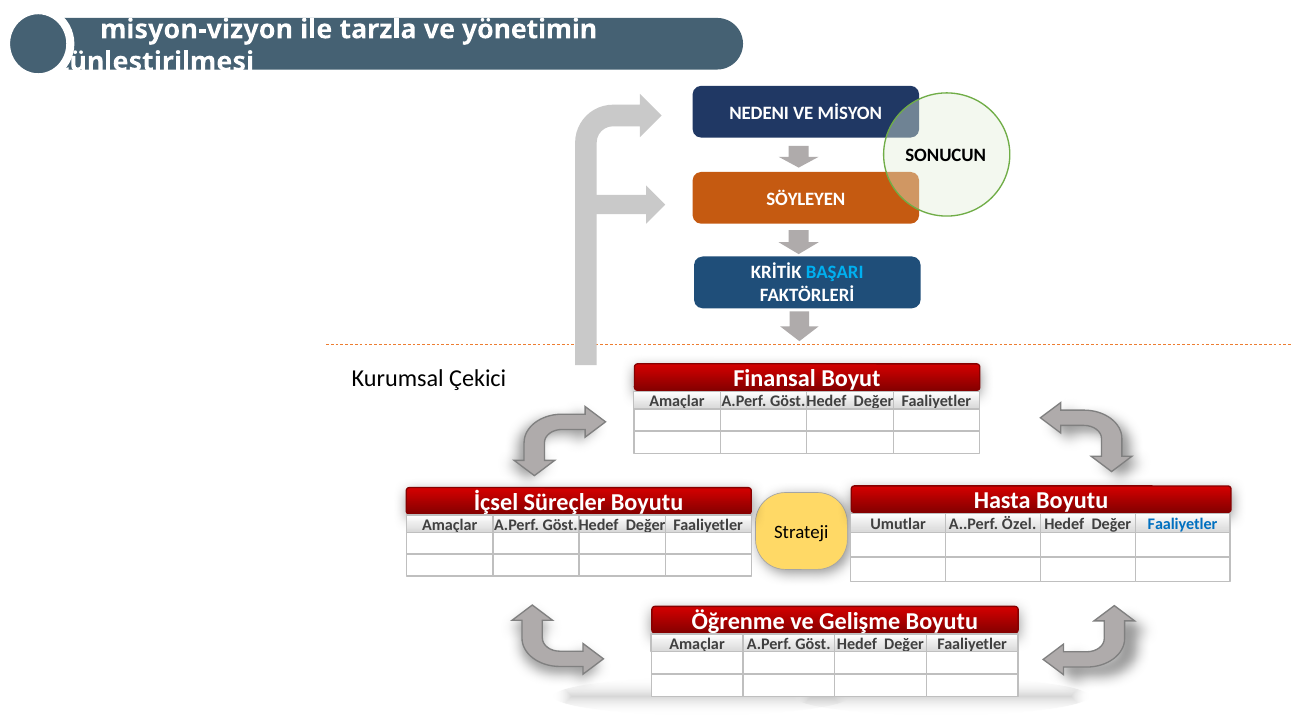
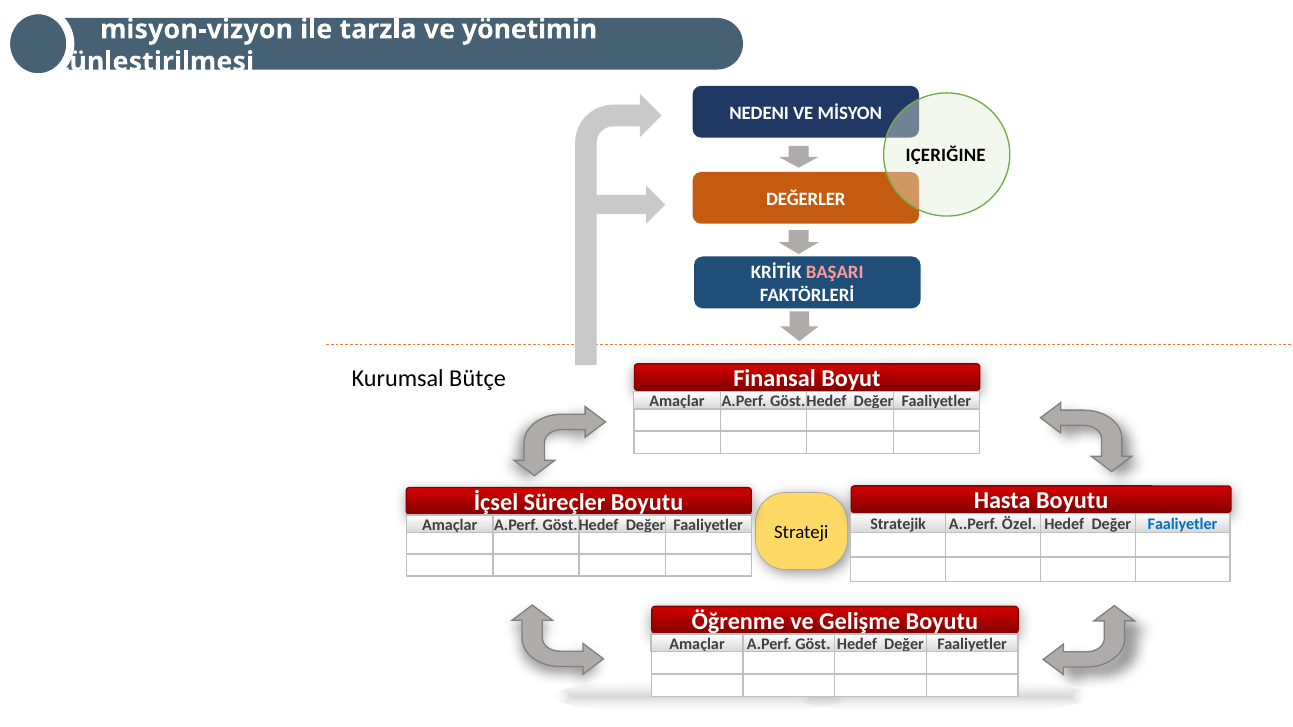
SONUCUN: SONUCUN -> IÇERIĞINE
SÖYLEYEN: SÖYLEYEN -> DEĞERLER
BAŞARI colour: light blue -> pink
Çekici: Çekici -> Bütçe
Umutlar: Umutlar -> Stratejik
